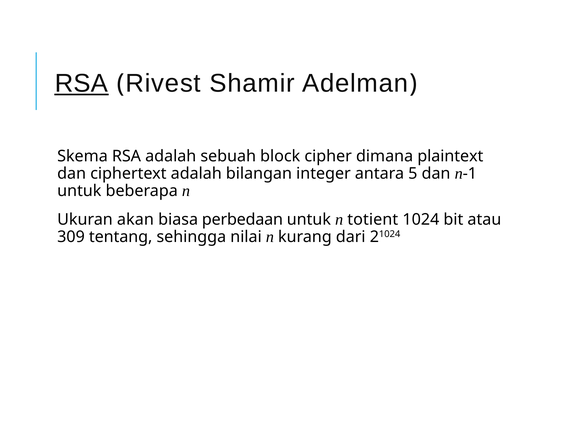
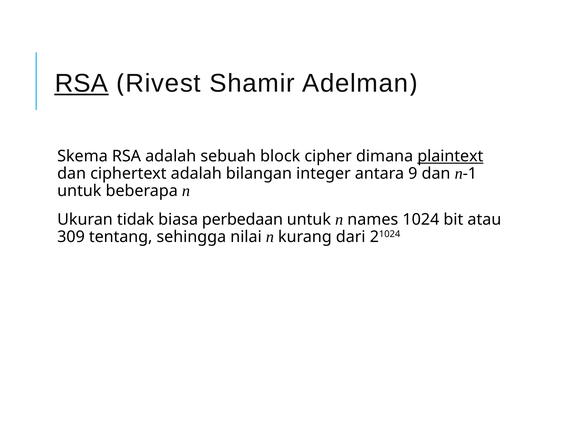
plaintext underline: none -> present
5: 5 -> 9
akan: akan -> tidak
totient: totient -> names
